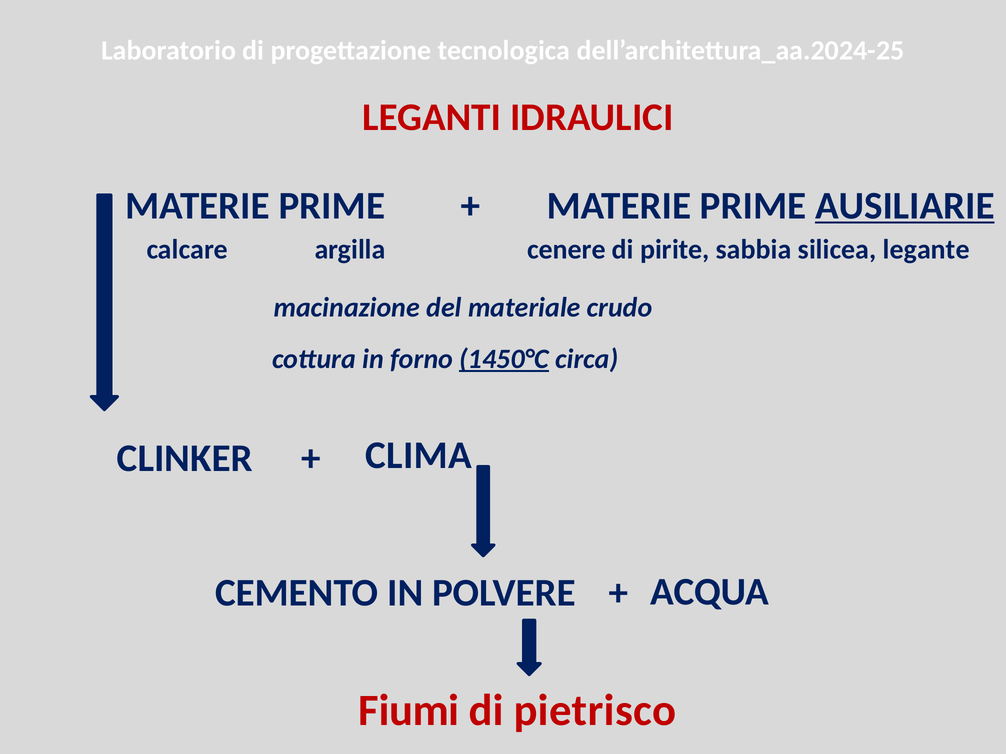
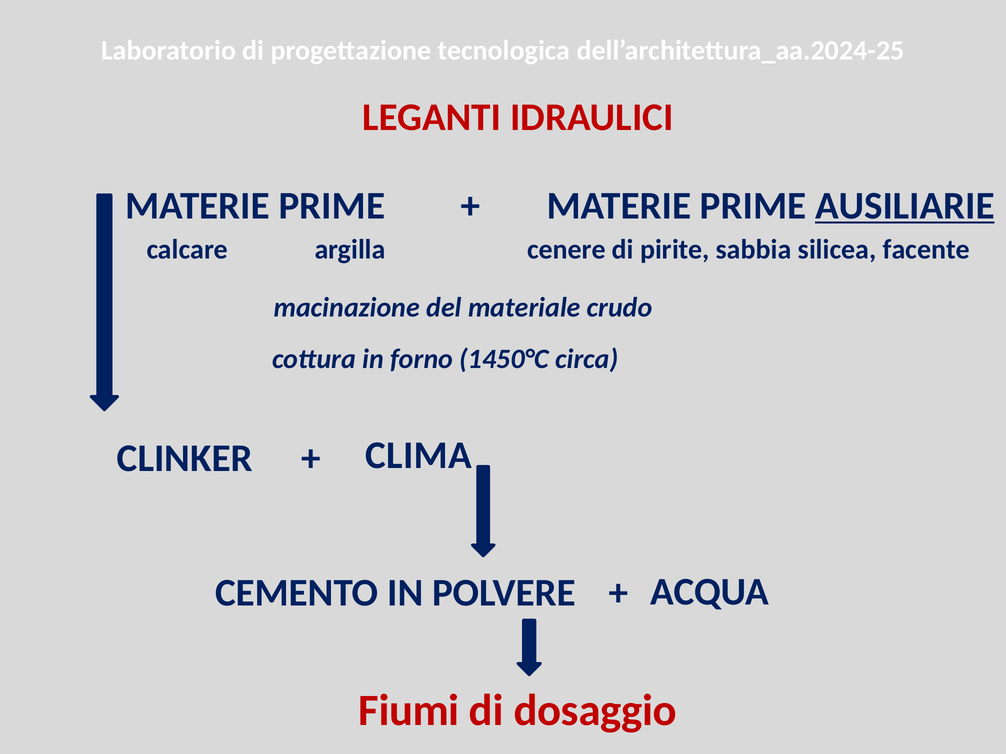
legante: legante -> facente
1450°C underline: present -> none
pietrisco: pietrisco -> dosaggio
